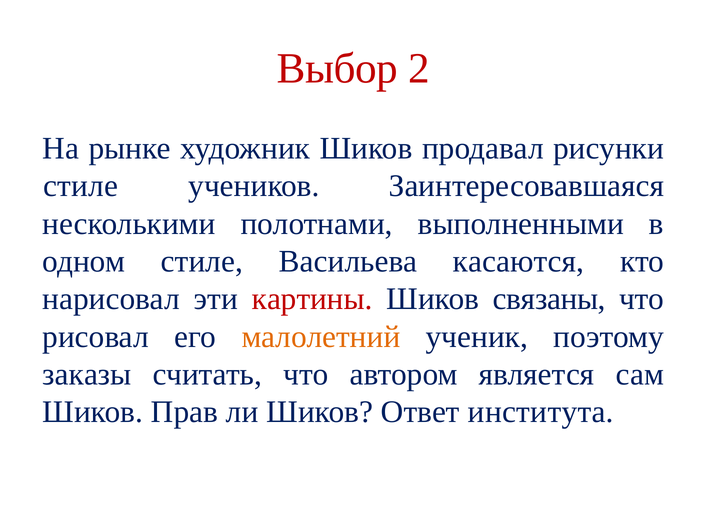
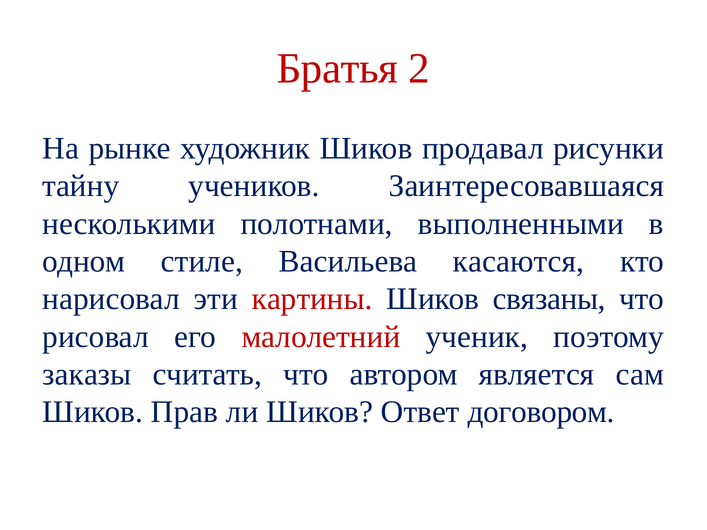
Выбор: Выбор -> Братья
стиле at (81, 186): стиле -> тайну
малолетний colour: orange -> red
института: института -> договором
